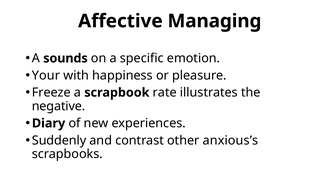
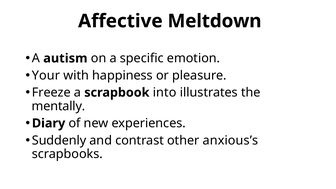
Managing: Managing -> Meltdown
sounds: sounds -> autism
rate: rate -> into
negative: negative -> mentally
